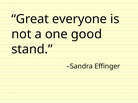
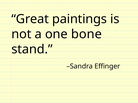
everyone: everyone -> paintings
good: good -> bone
